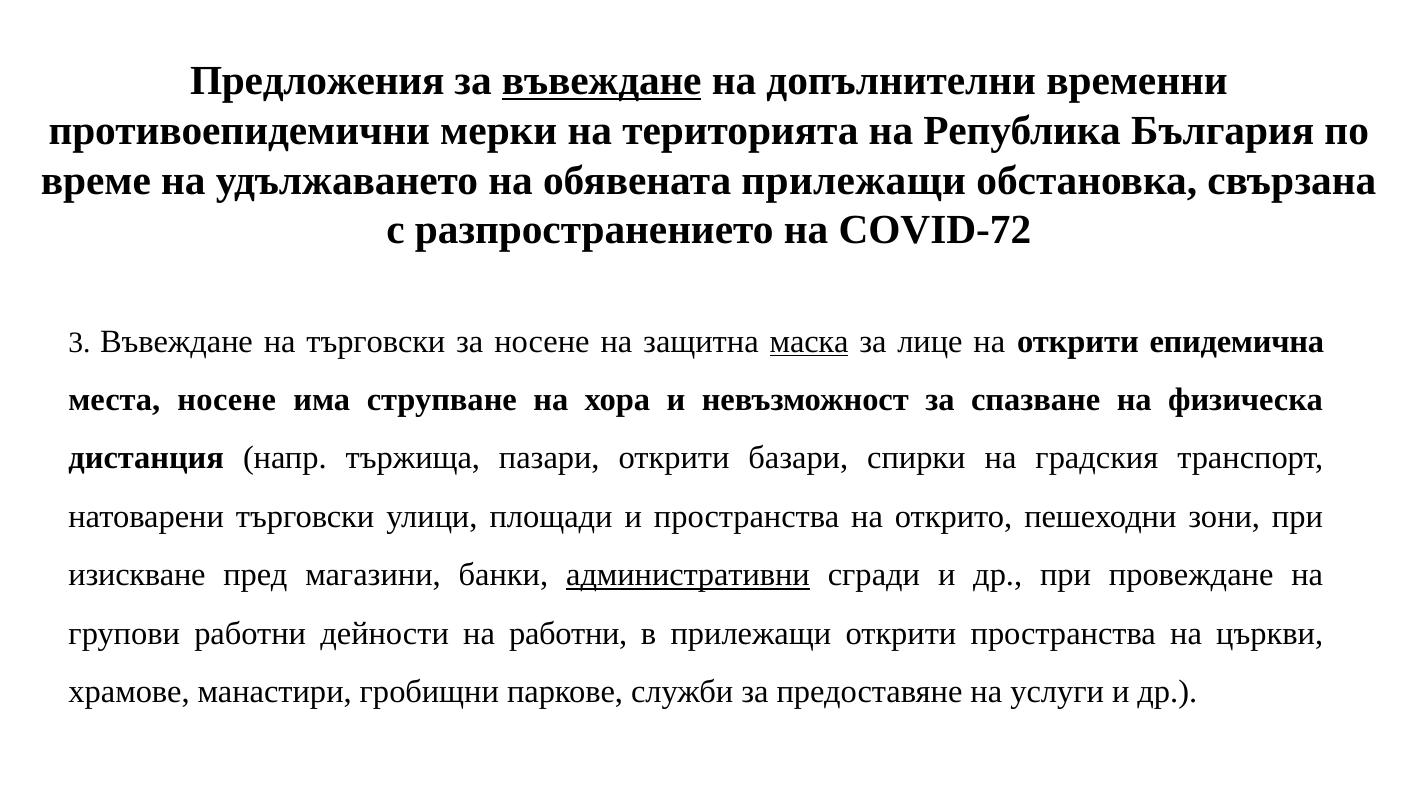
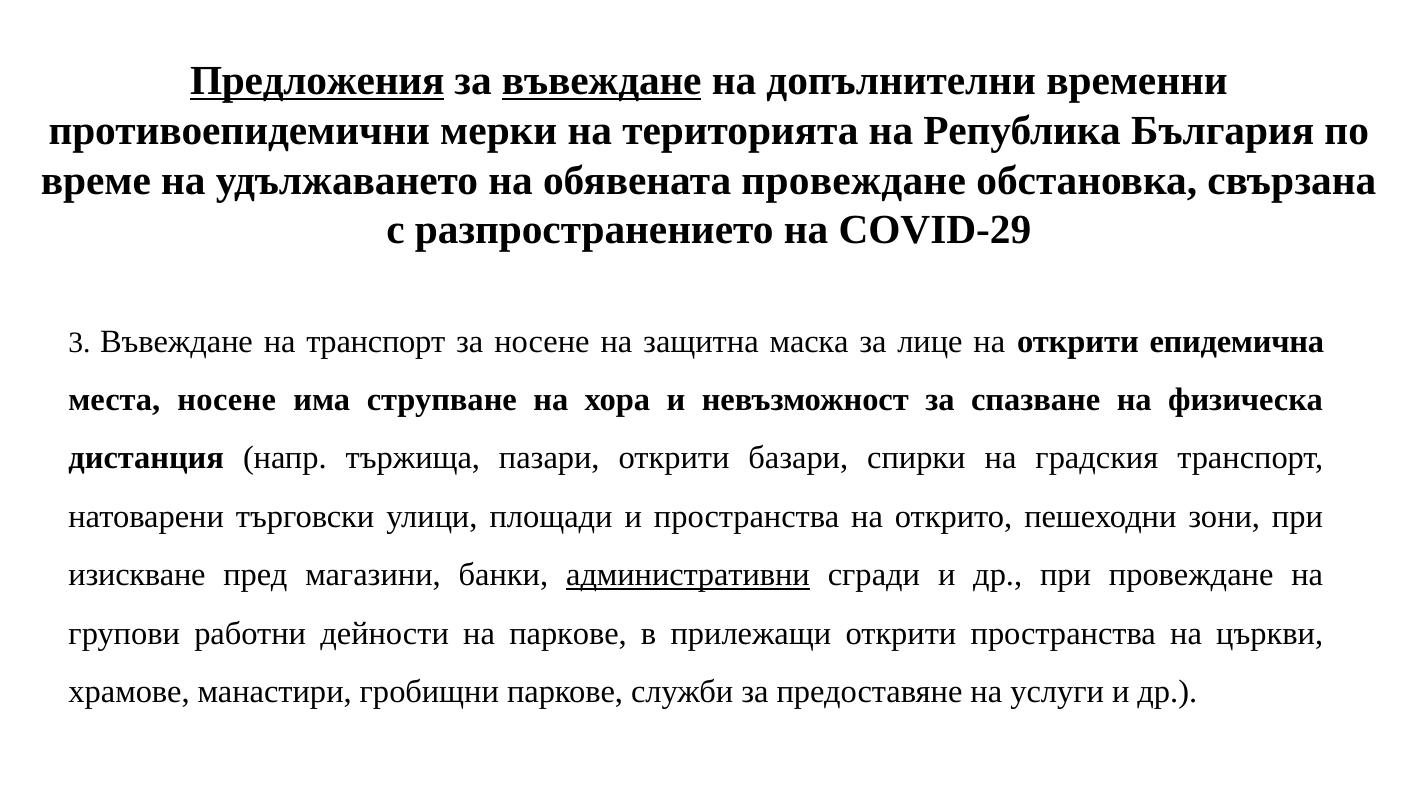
Предложения underline: none -> present
обявената прилежащи: прилежащи -> провеждане
COVID-72: COVID-72 -> COVID-29
на търговски: търговски -> транспорт
маска underline: present -> none
на работни: работни -> паркове
